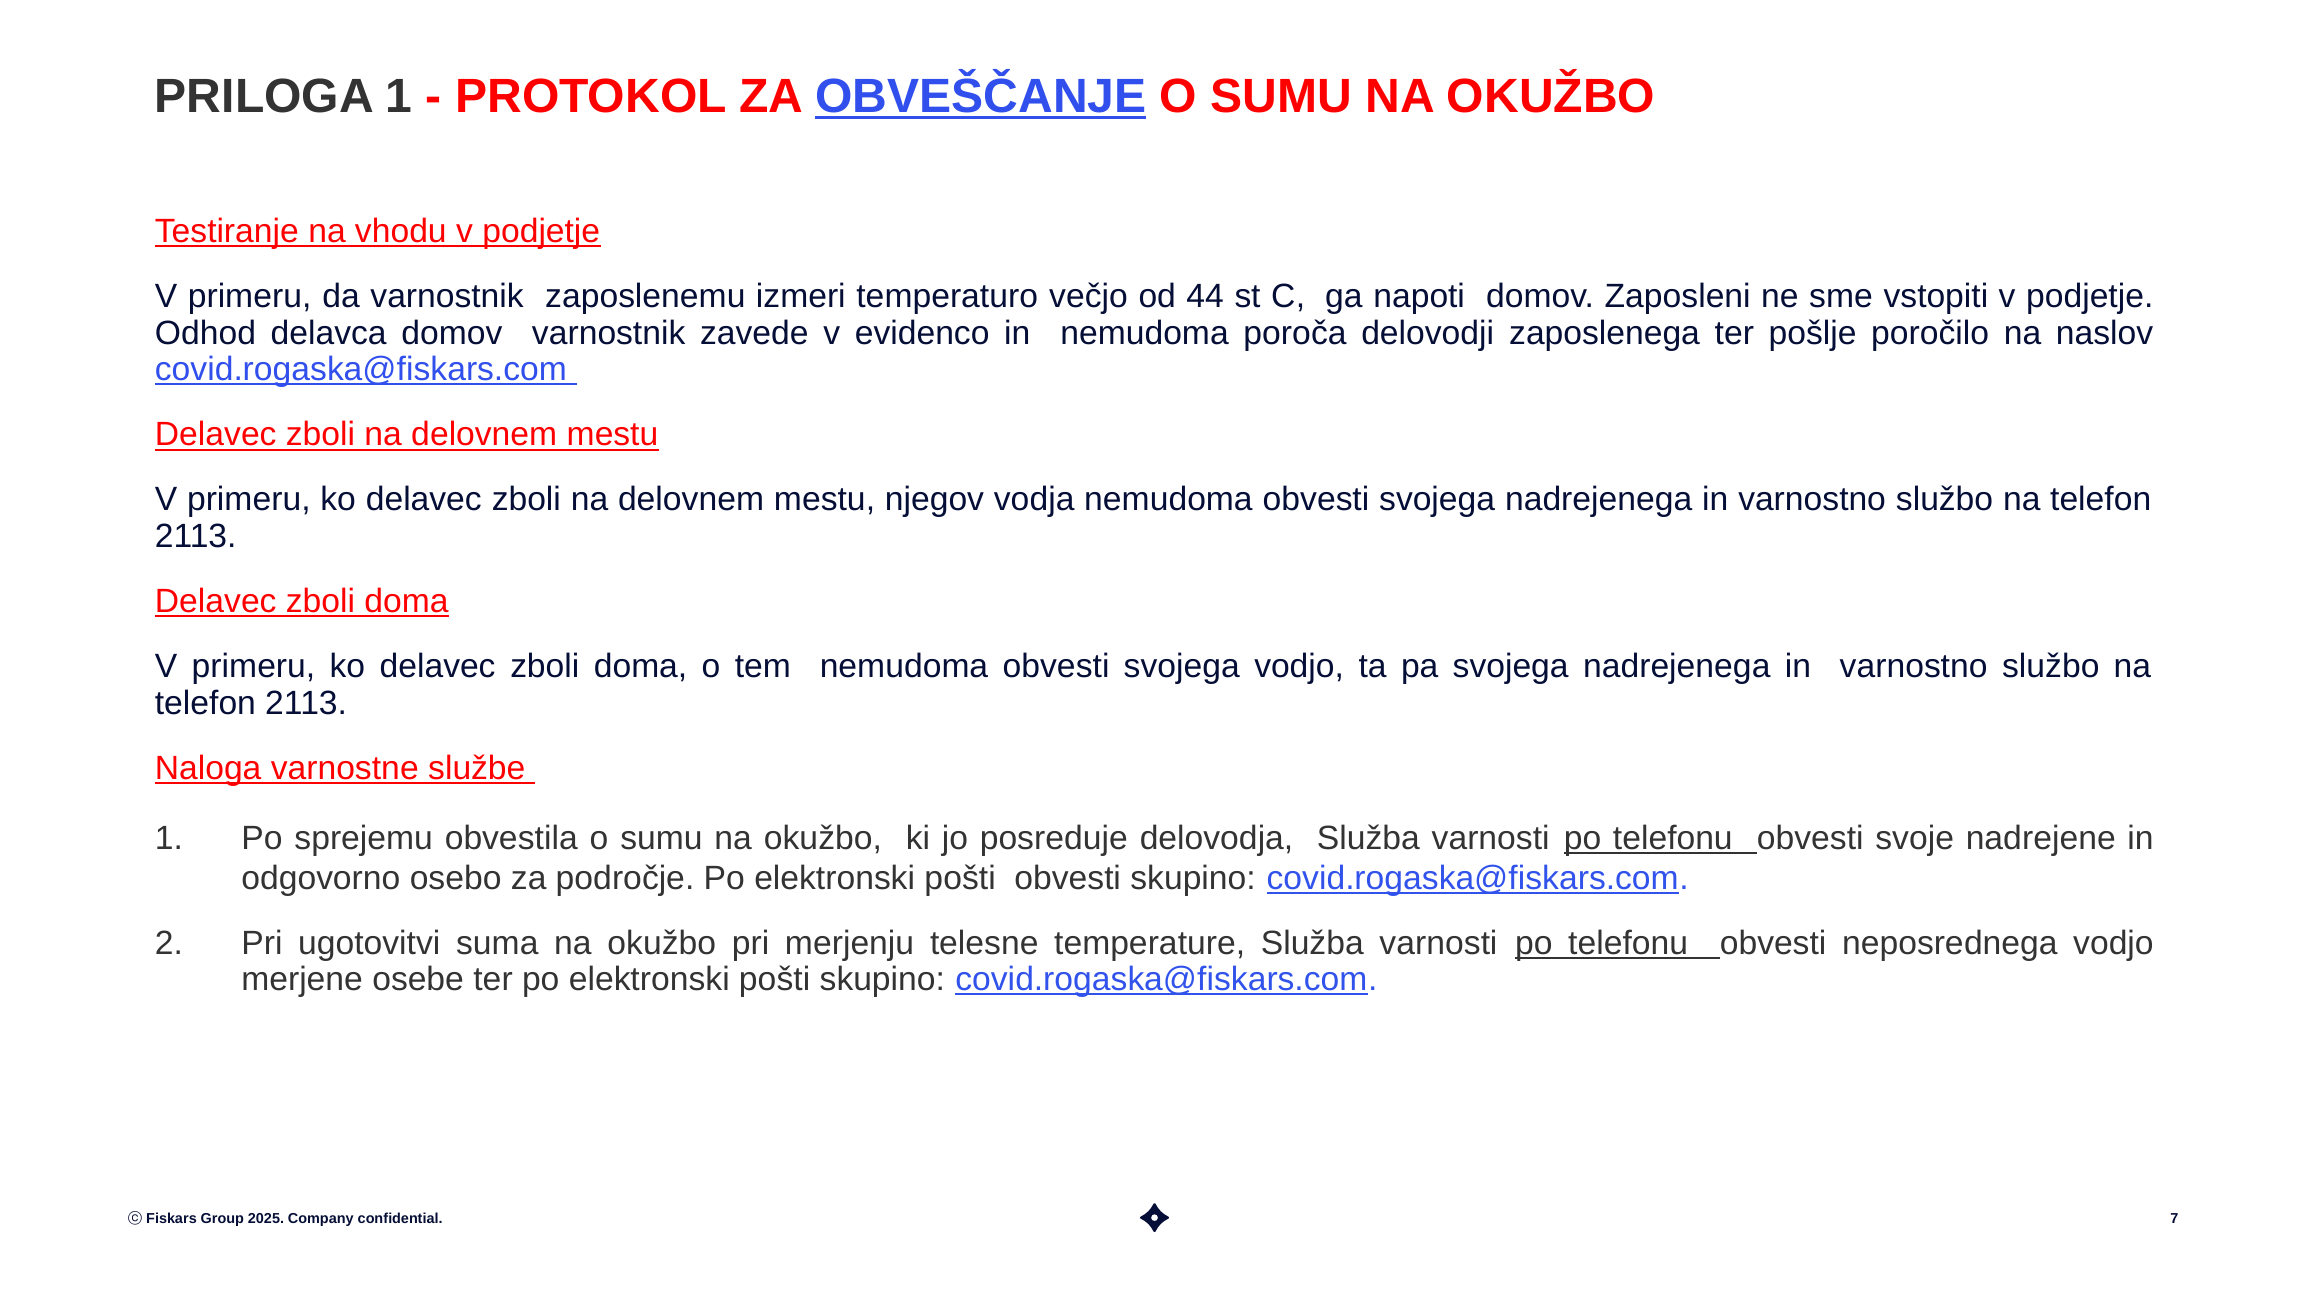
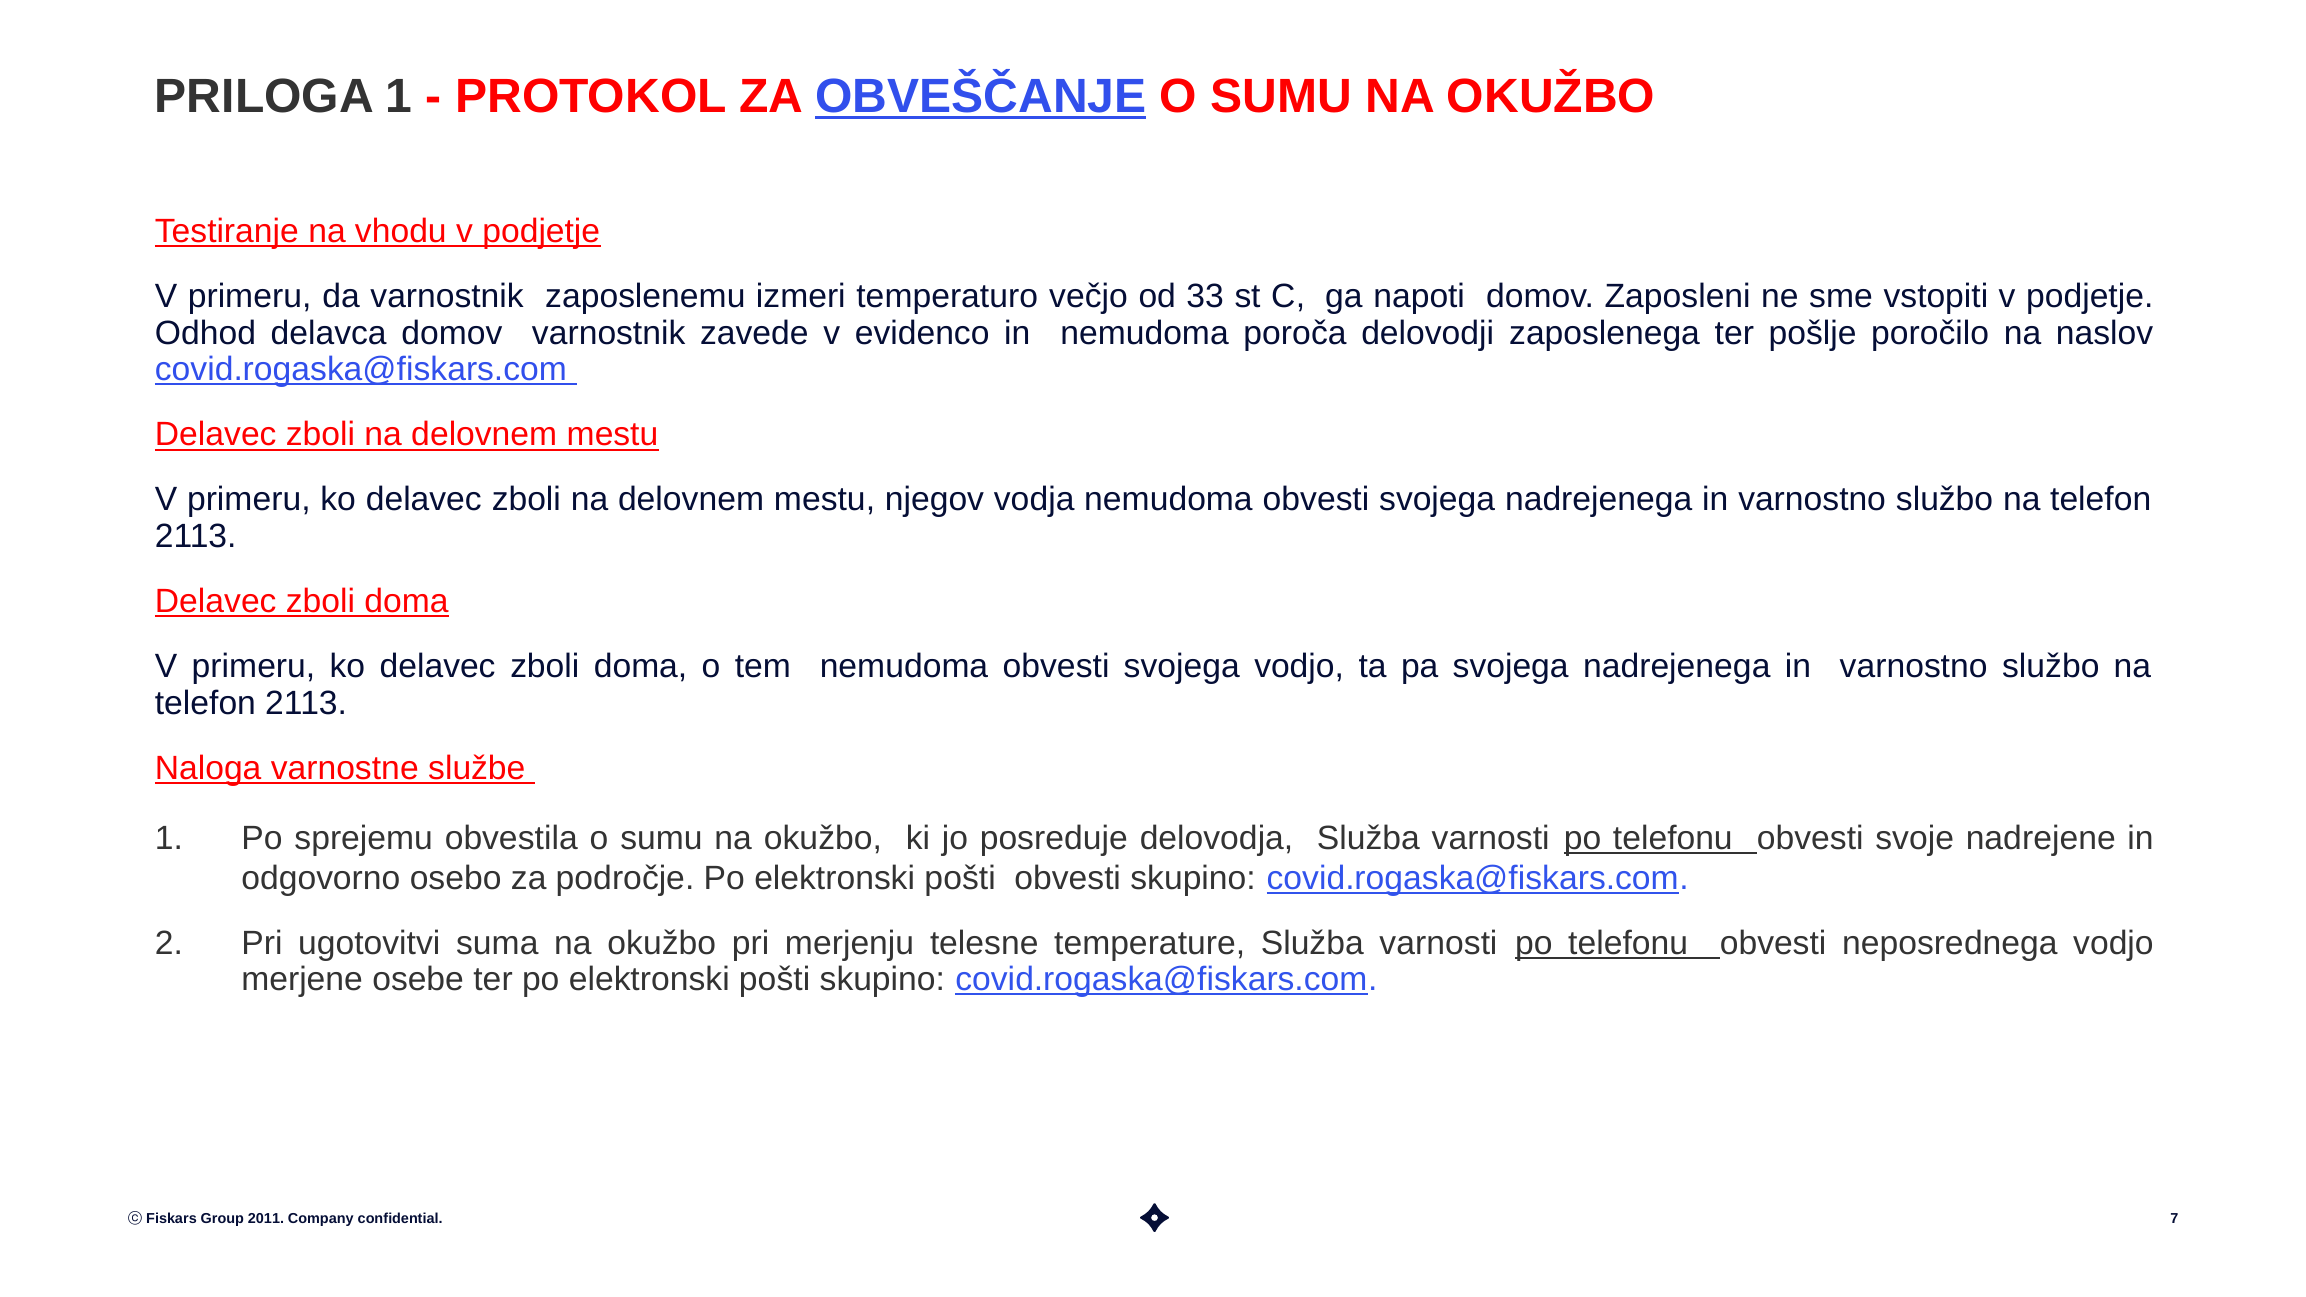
44: 44 -> 33
2025: 2025 -> 2011
